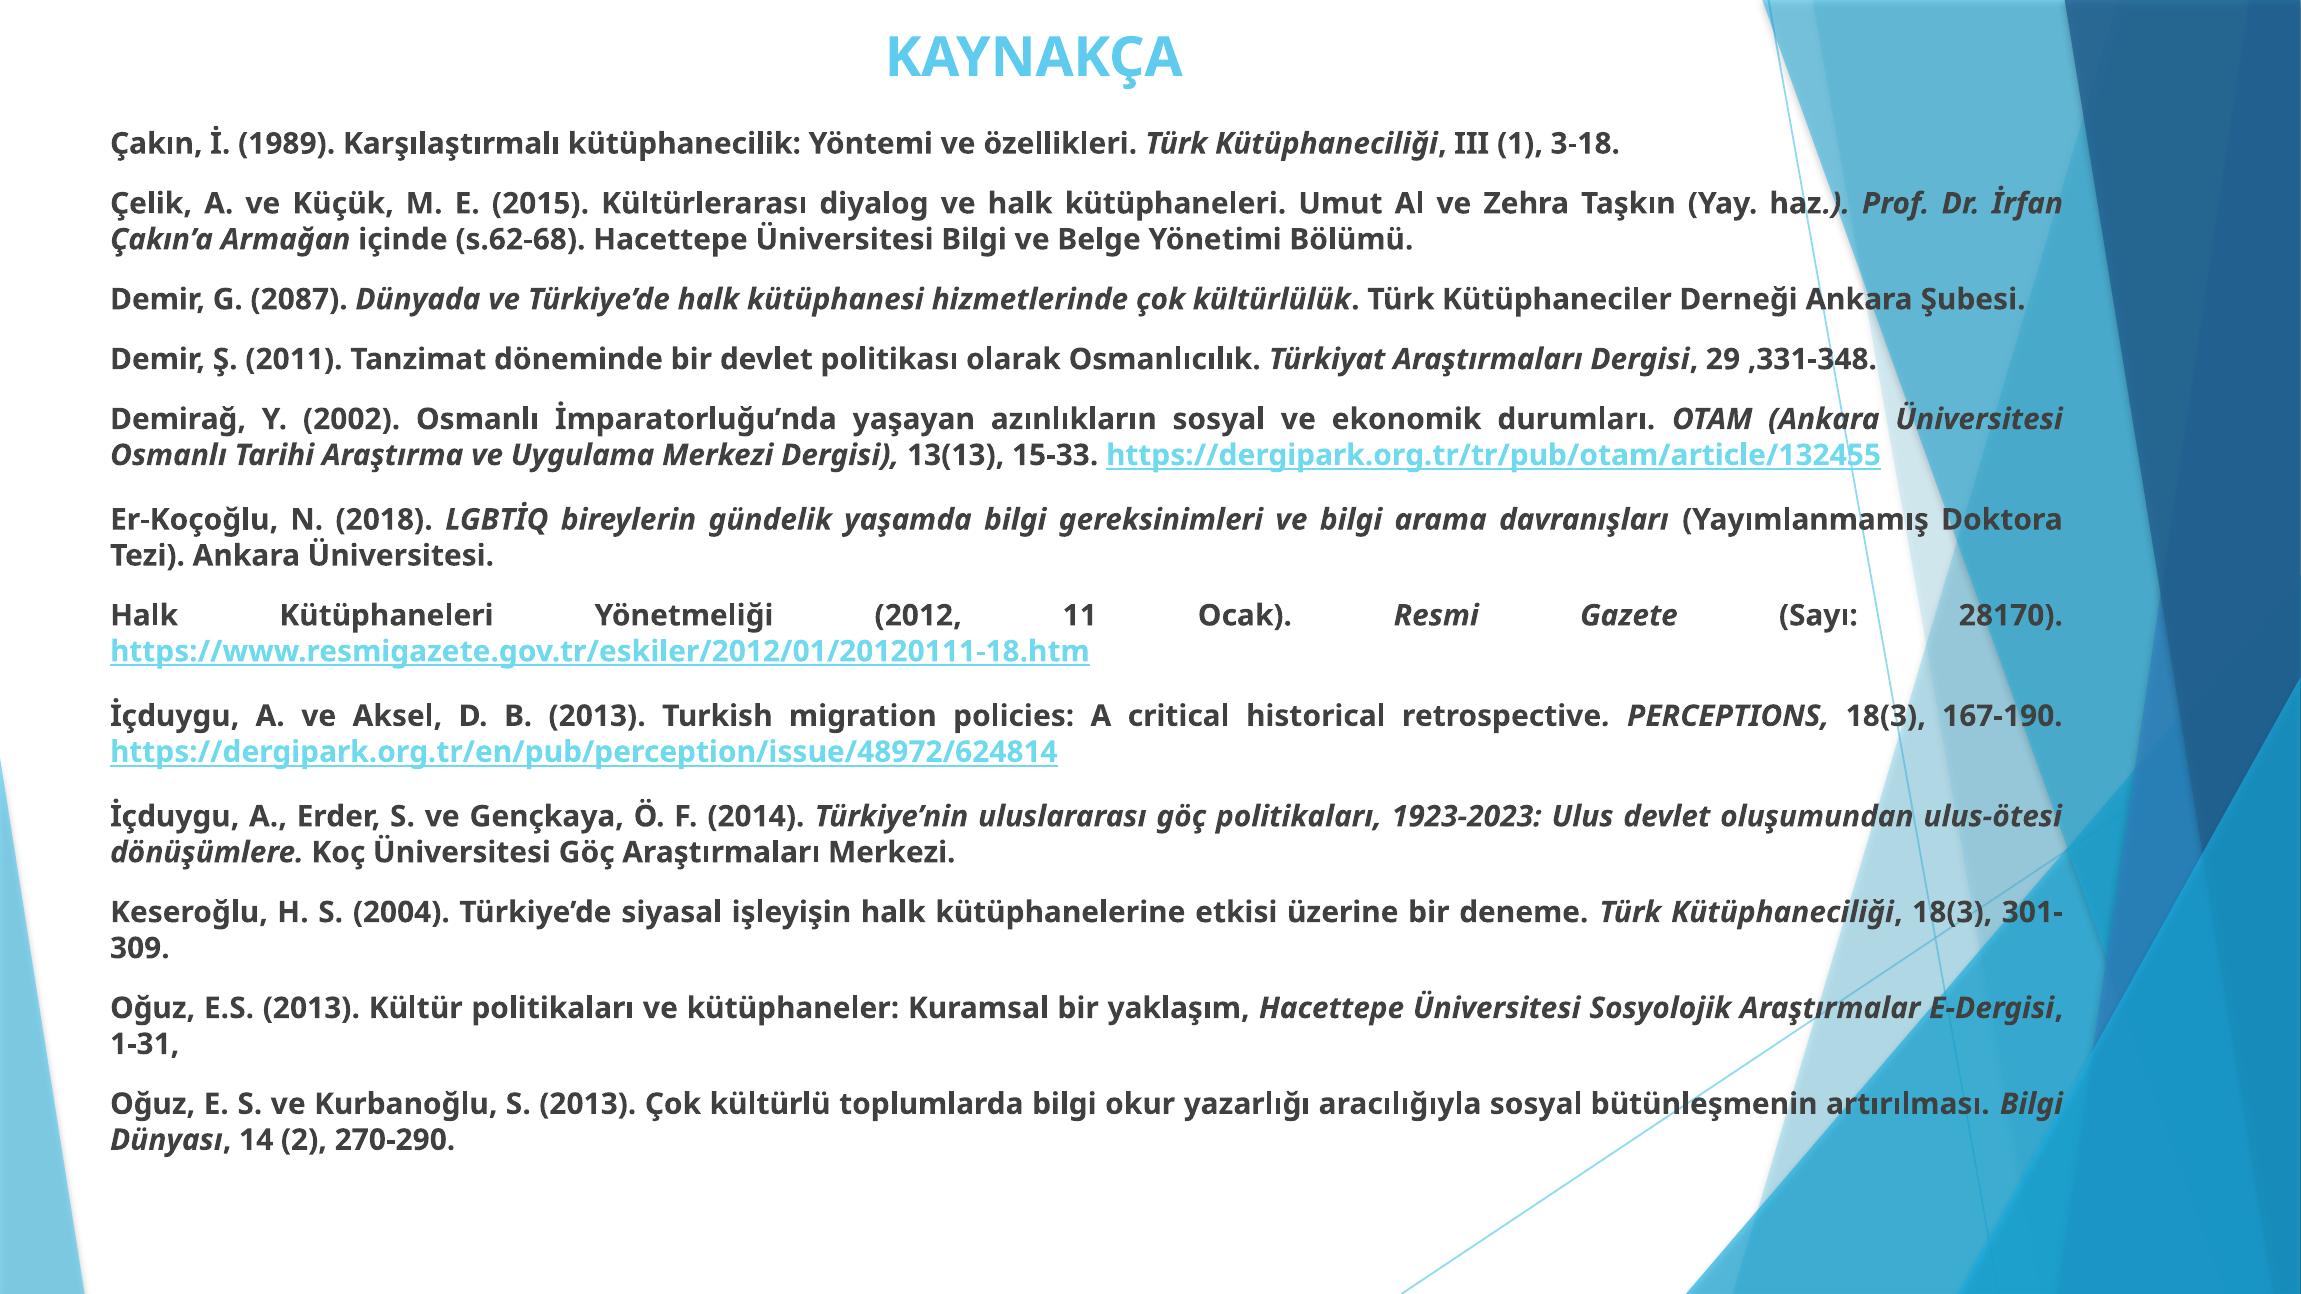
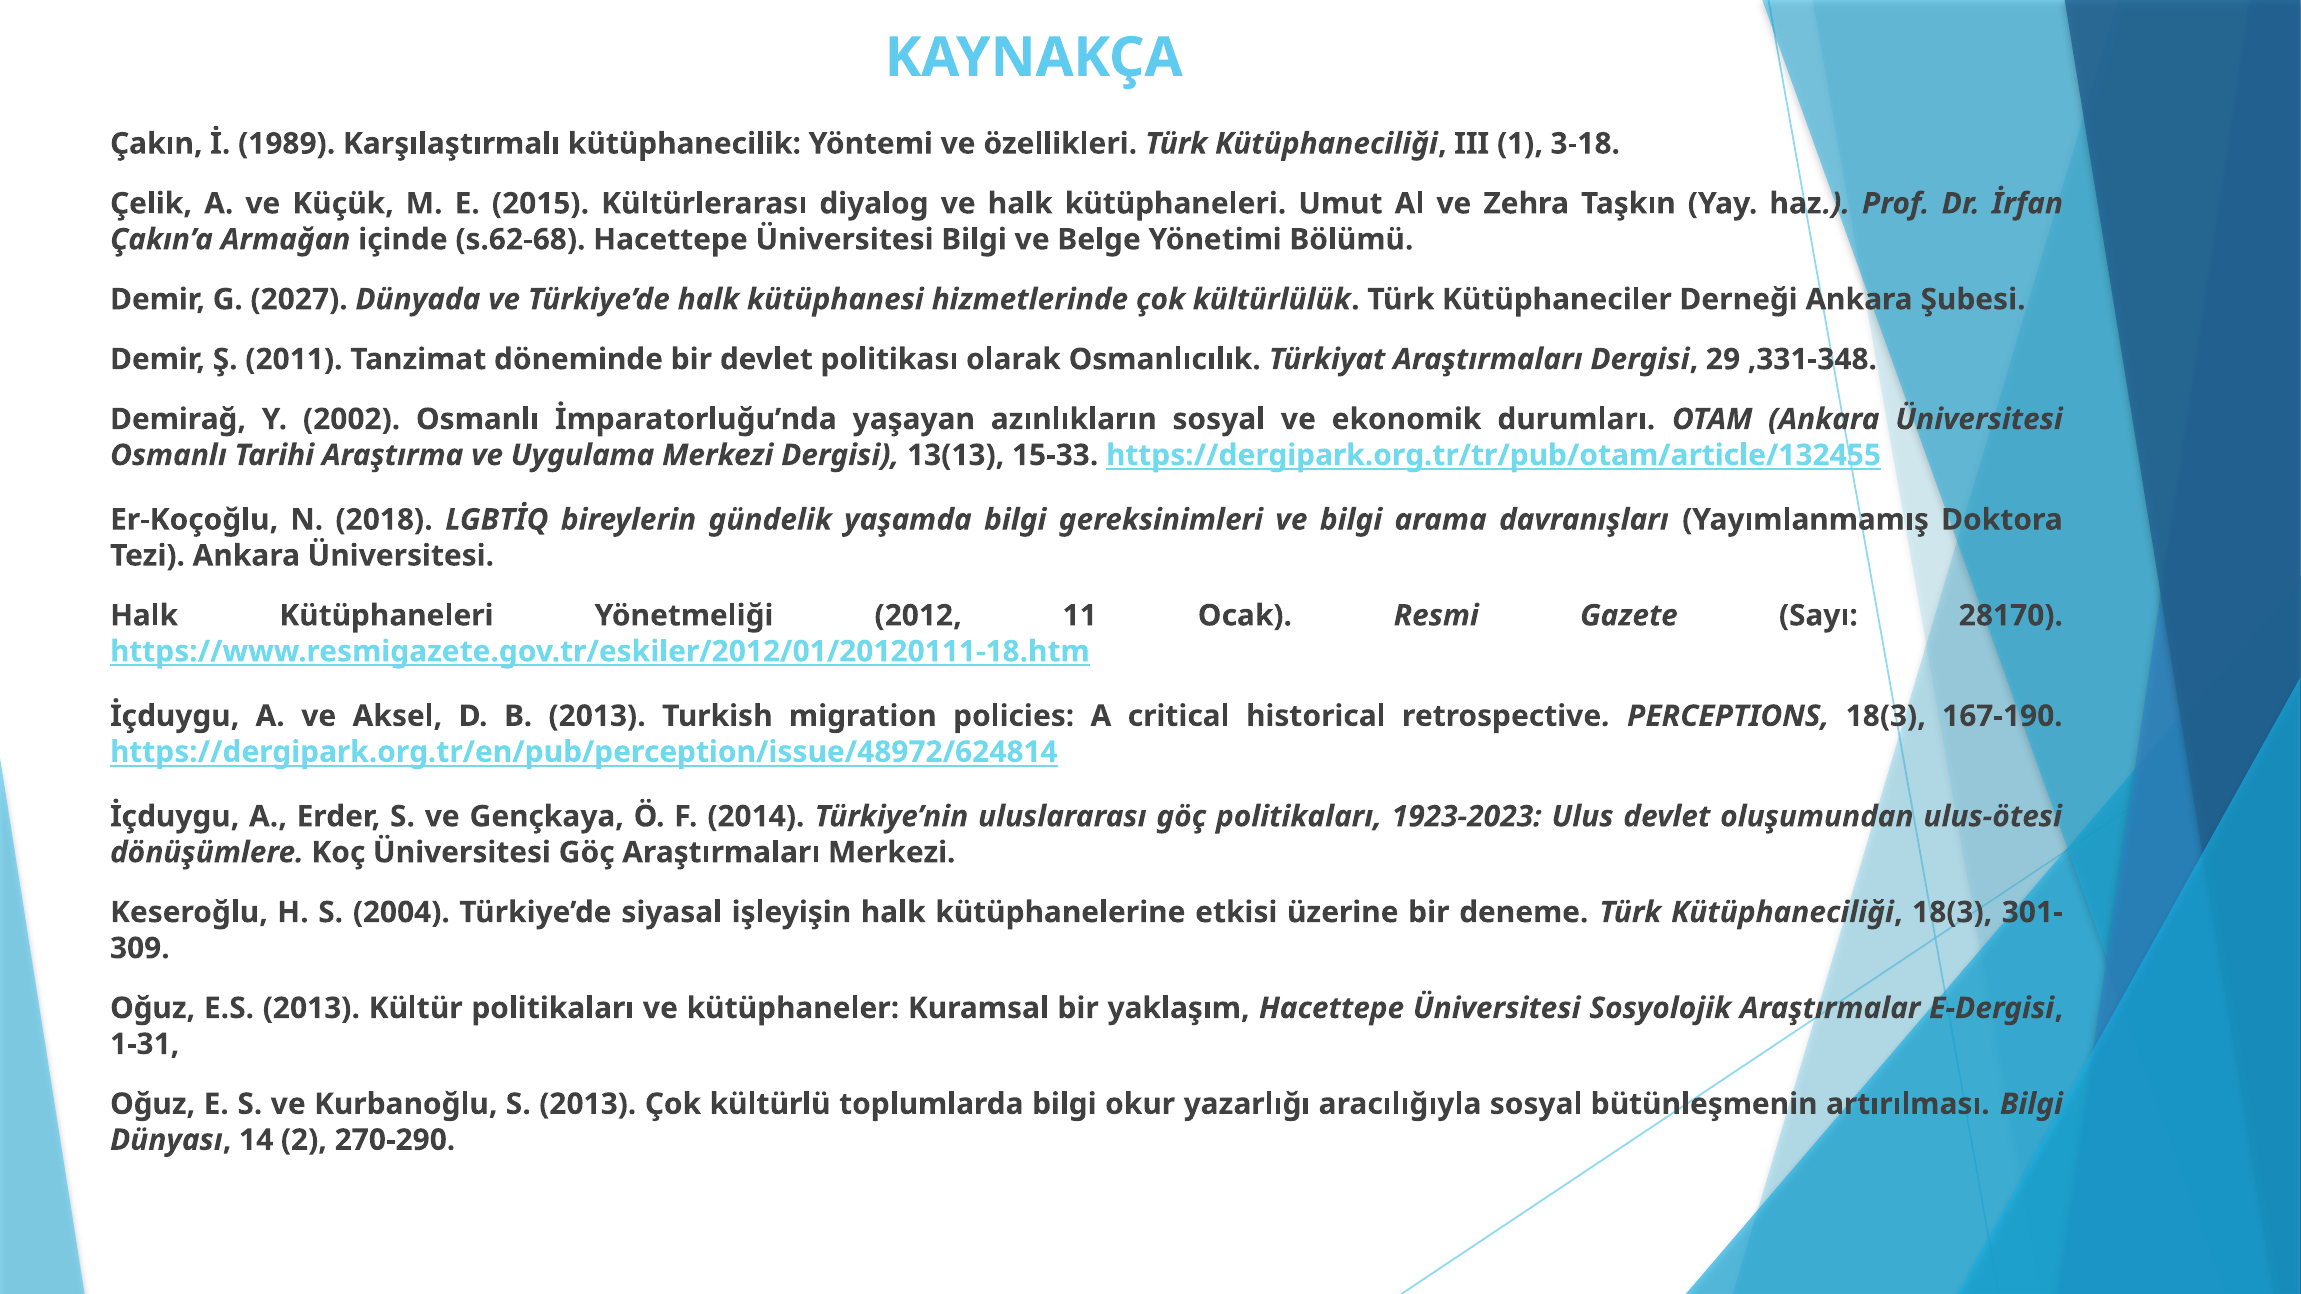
2087: 2087 -> 2027
